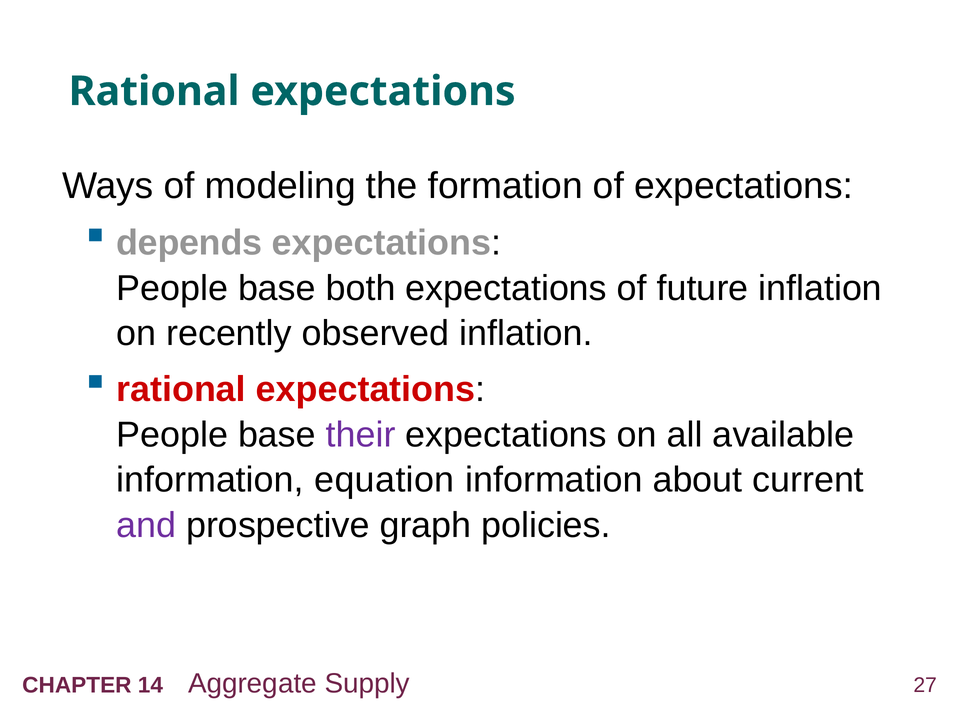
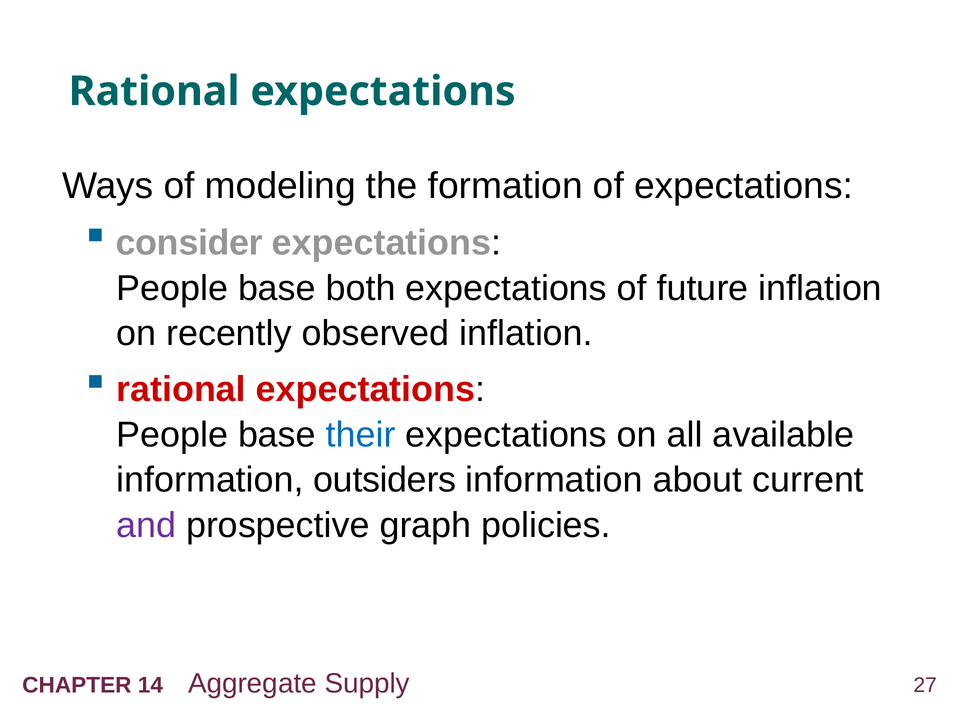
depends: depends -> consider
their colour: purple -> blue
equation: equation -> outsiders
